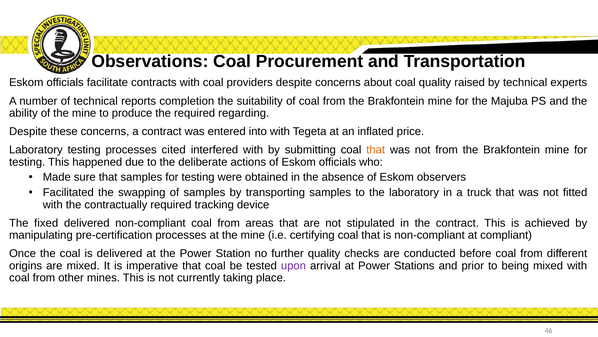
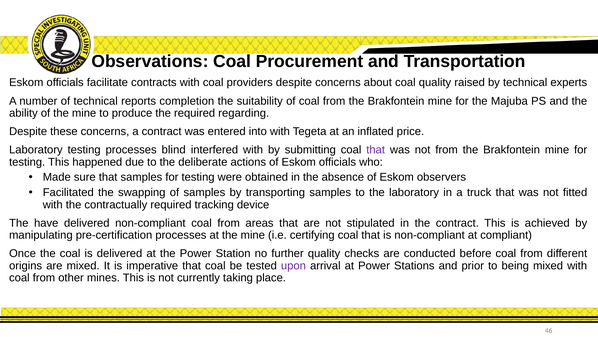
cited: cited -> blind
that at (376, 150) colour: orange -> purple
fixed: fixed -> have
